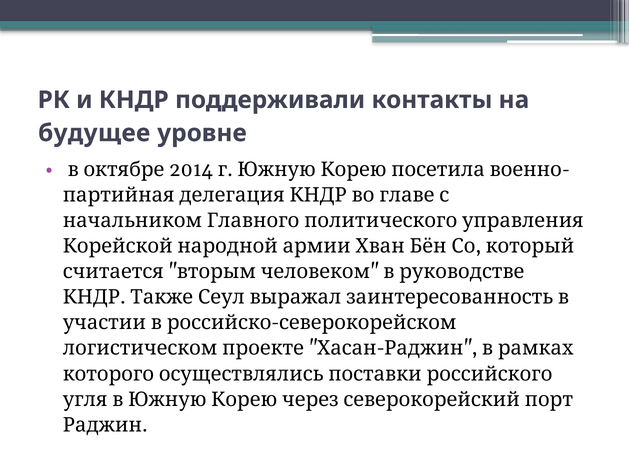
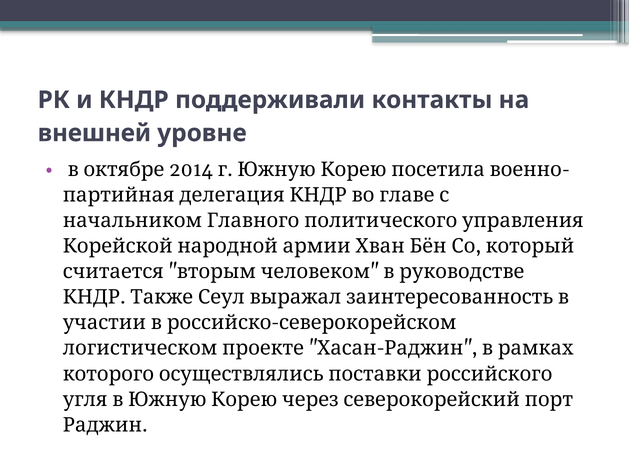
будущее: будущее -> внешней
